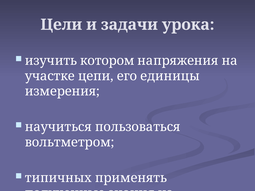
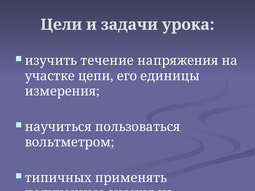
котором: котором -> течение
